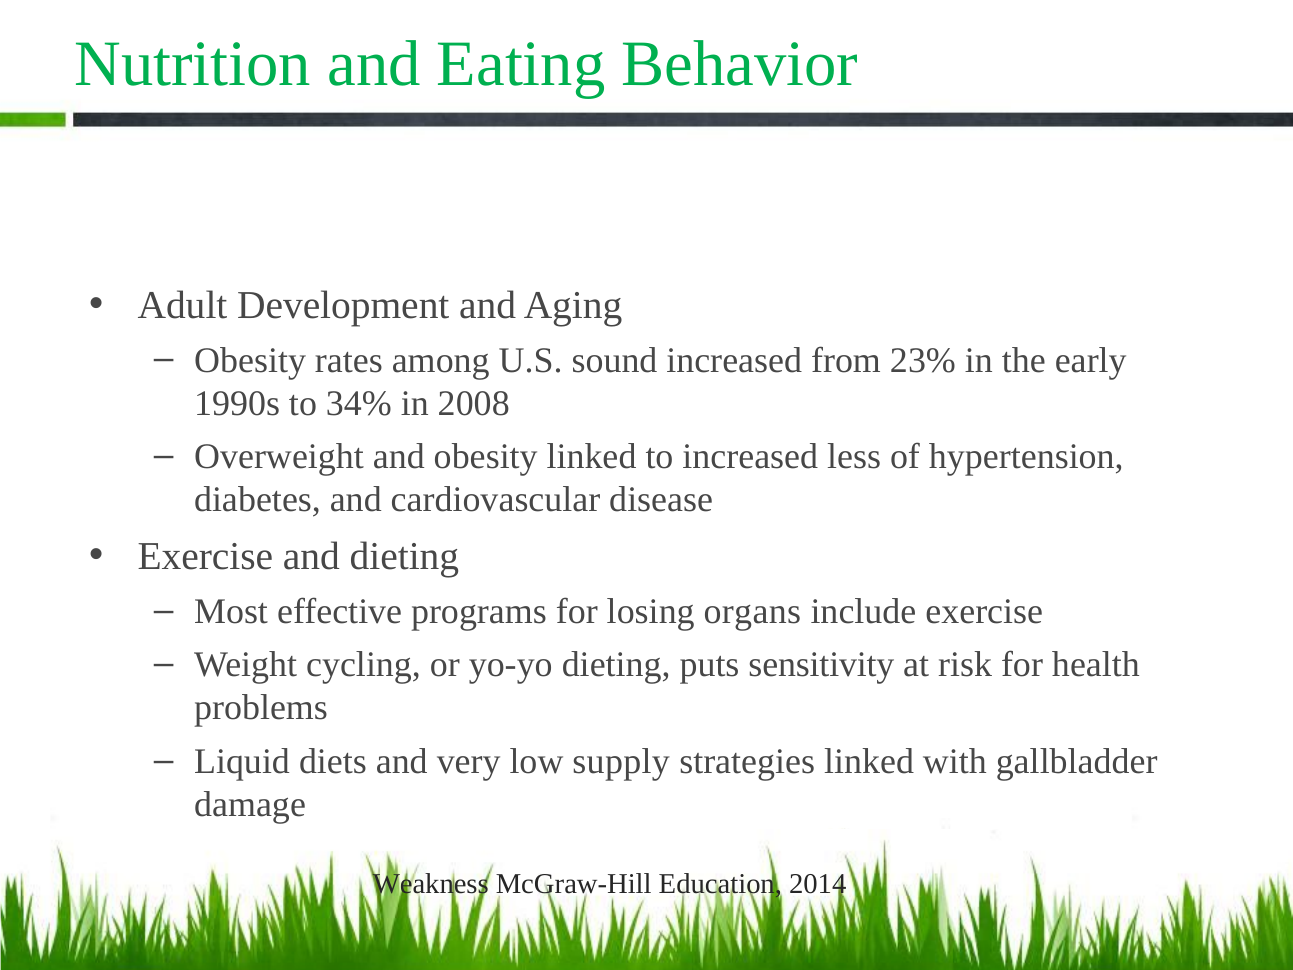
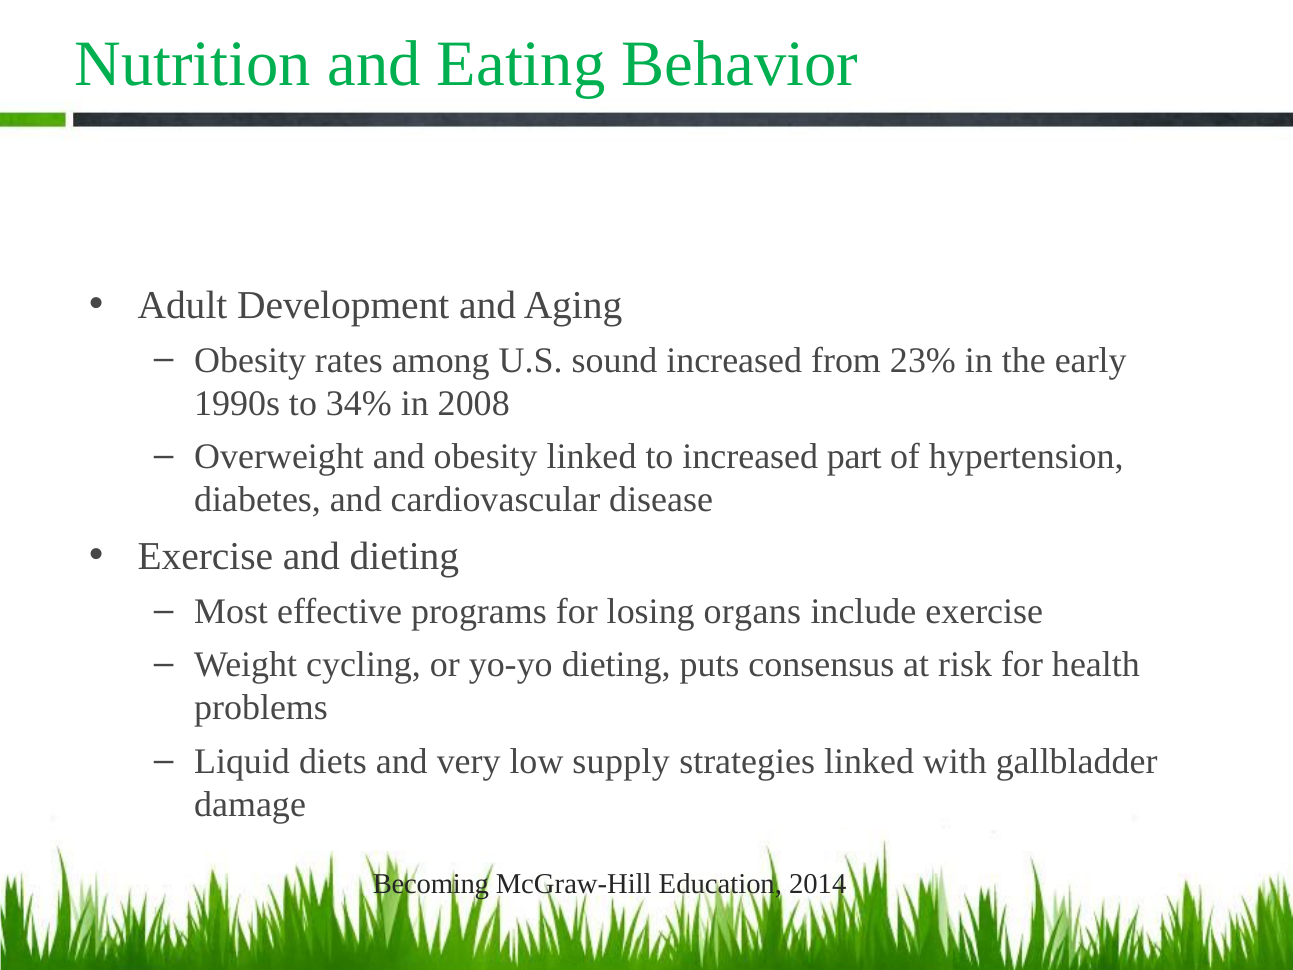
less: less -> part
sensitivity: sensitivity -> consensus
Weakness: Weakness -> Becoming
